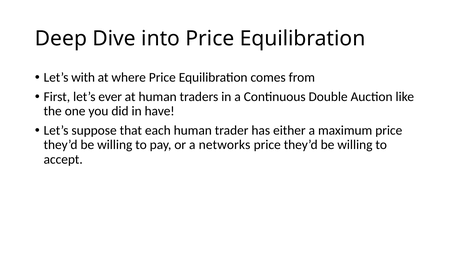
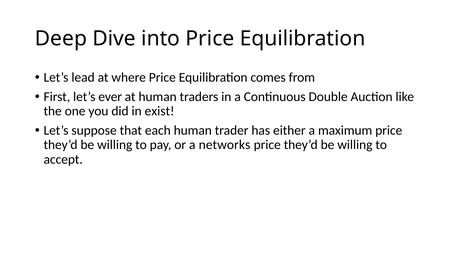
with: with -> lead
have: have -> exist
